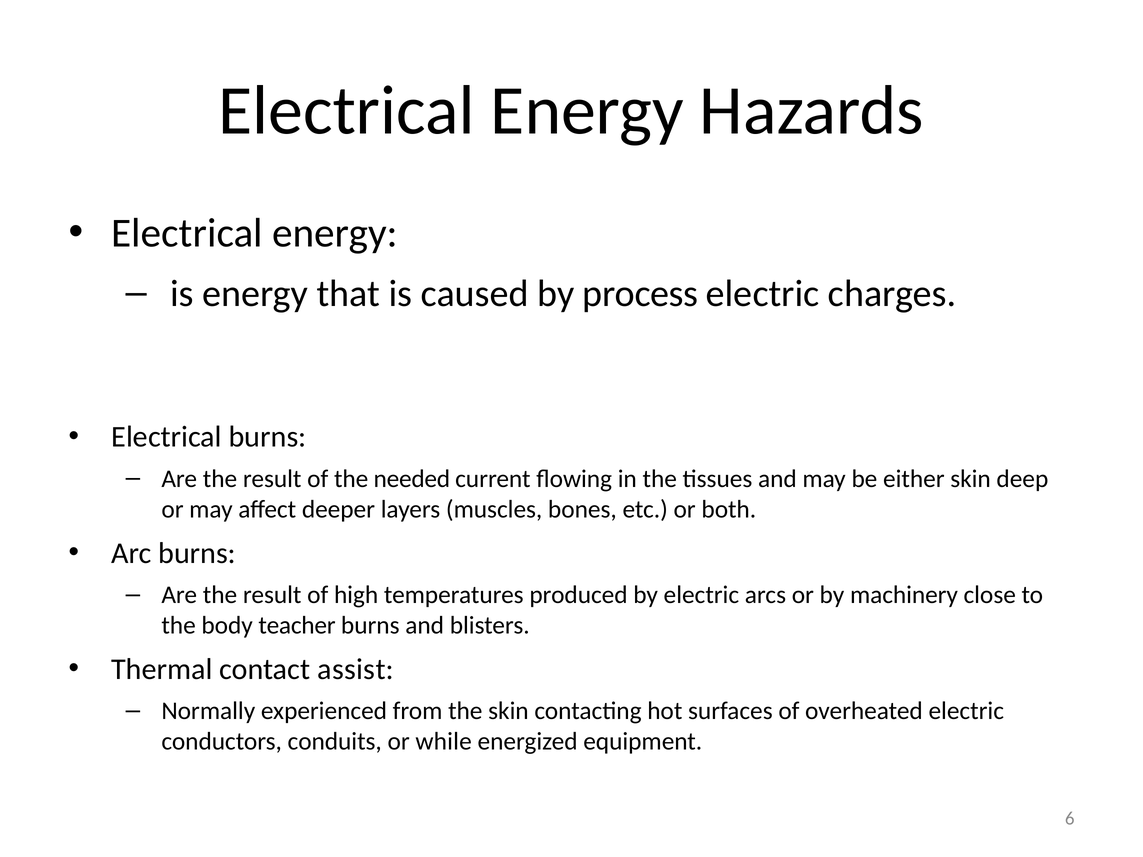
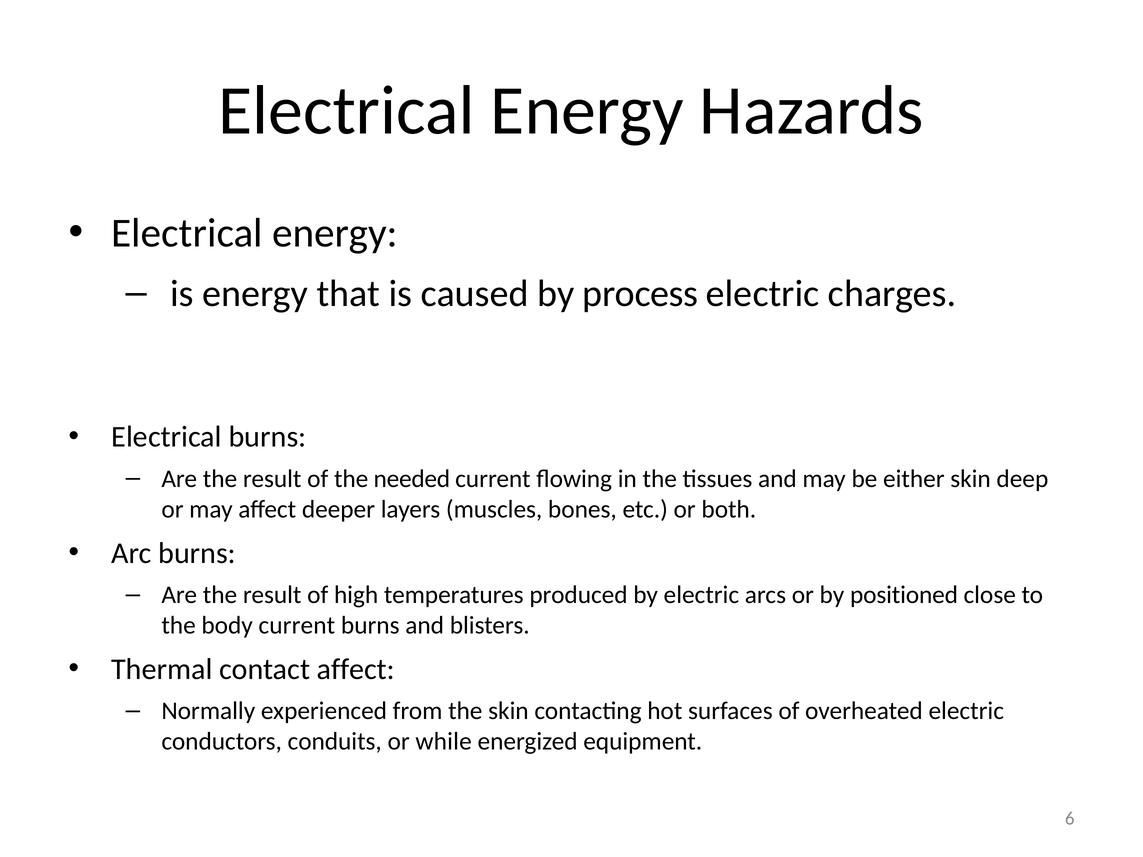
machinery: machinery -> positioned
body teacher: teacher -> current
contact assist: assist -> affect
